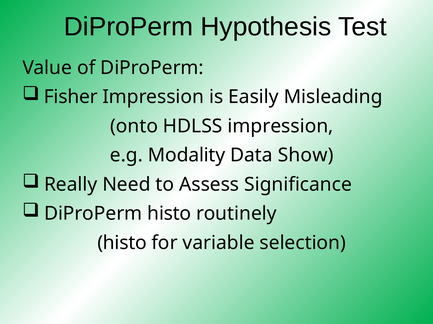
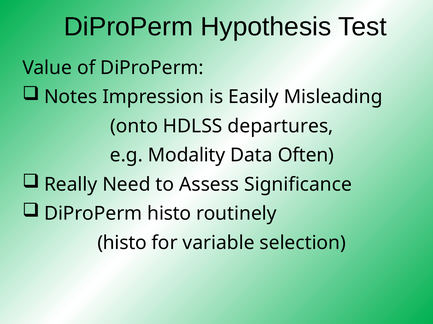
Fisher: Fisher -> Notes
HDLSS impression: impression -> departures
Show: Show -> Often
